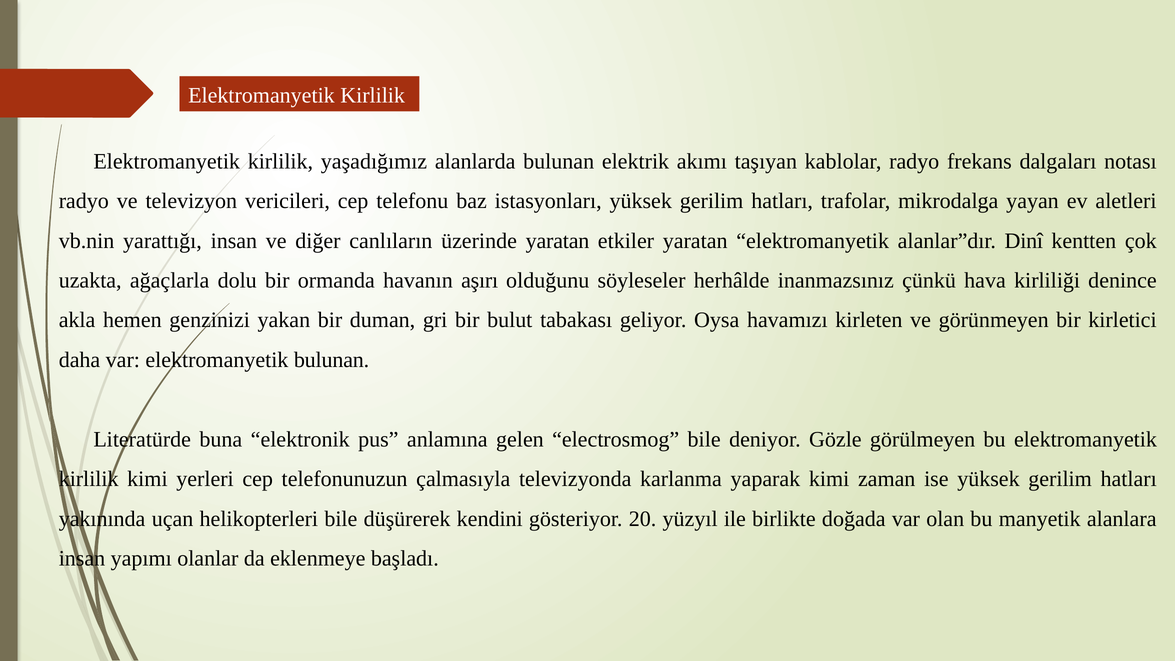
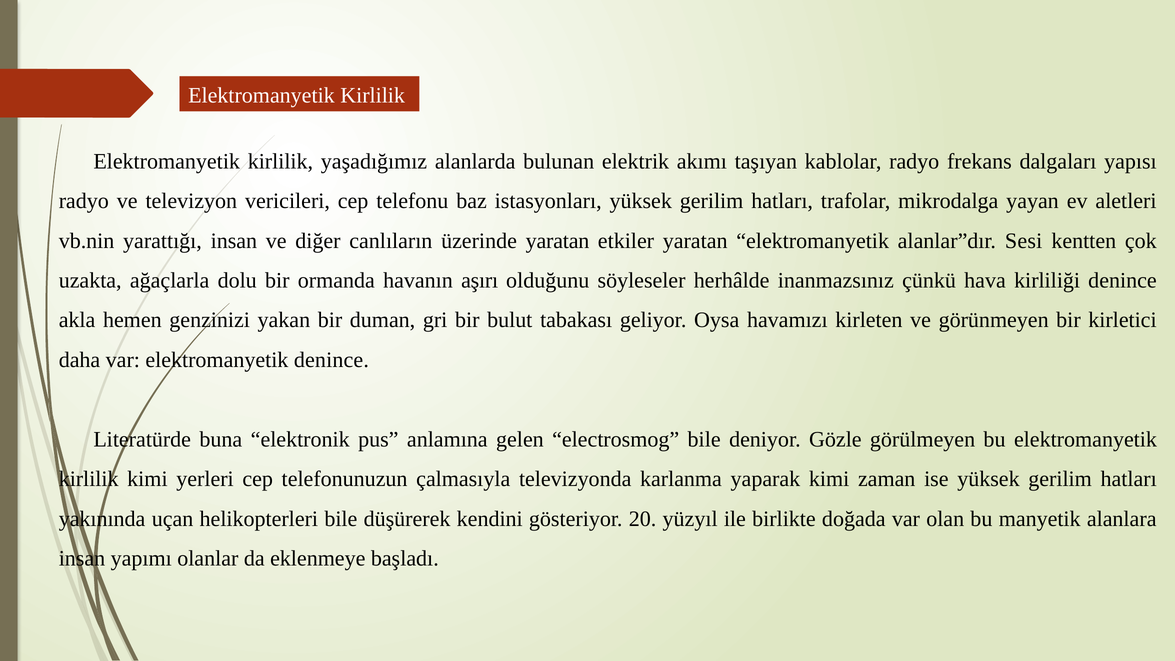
notası: notası -> yapısı
Dinî: Dinî -> Sesi
elektromanyetik bulunan: bulunan -> denince
